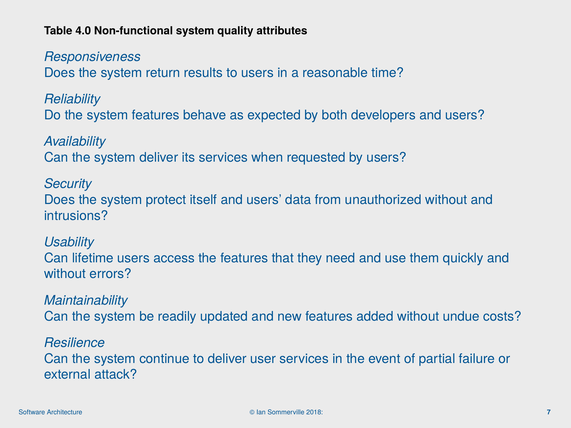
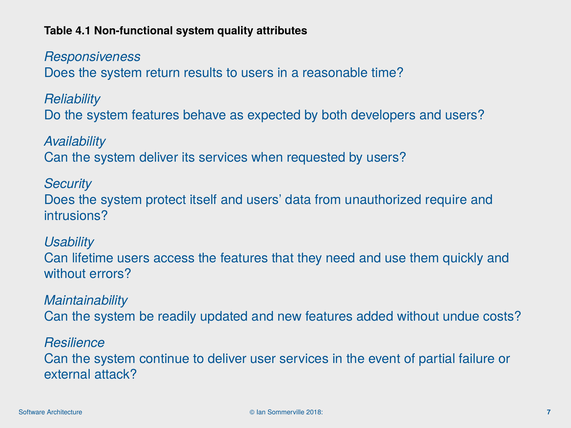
4.0: 4.0 -> 4.1
unauthorized without: without -> require
